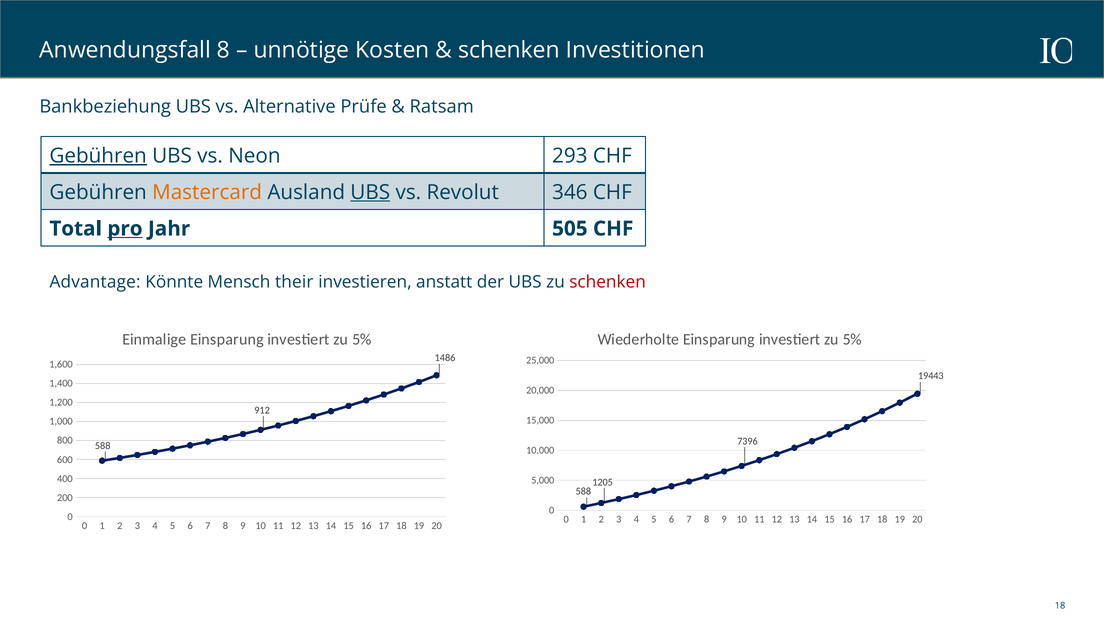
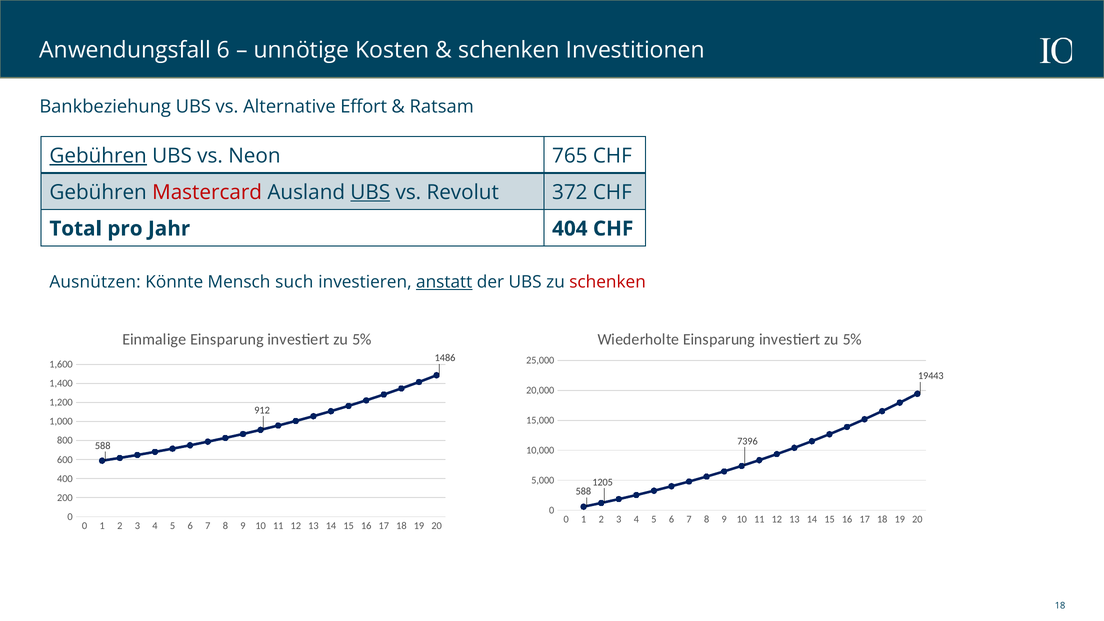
Anwendungsfall 8: 8 -> 6
Prüfe: Prüfe -> Effort
293: 293 -> 765
Mastercard colour: orange -> red
346: 346 -> 372
pro underline: present -> none
505: 505 -> 404
Advantage: Advantage -> Ausnützen
their: their -> such
anstatt underline: none -> present
